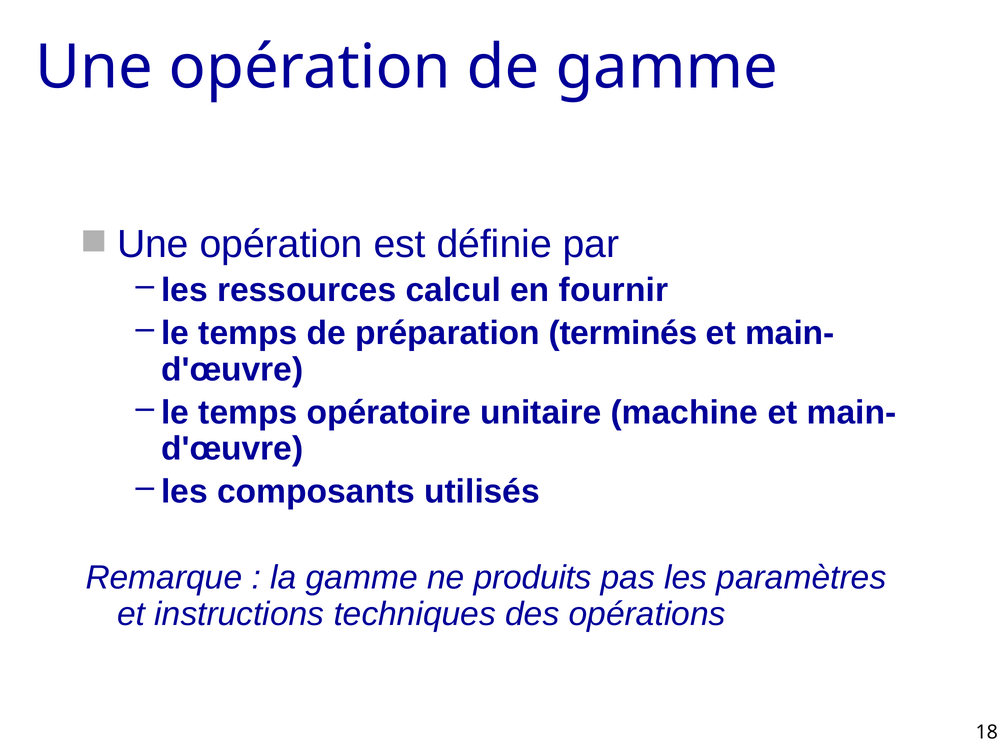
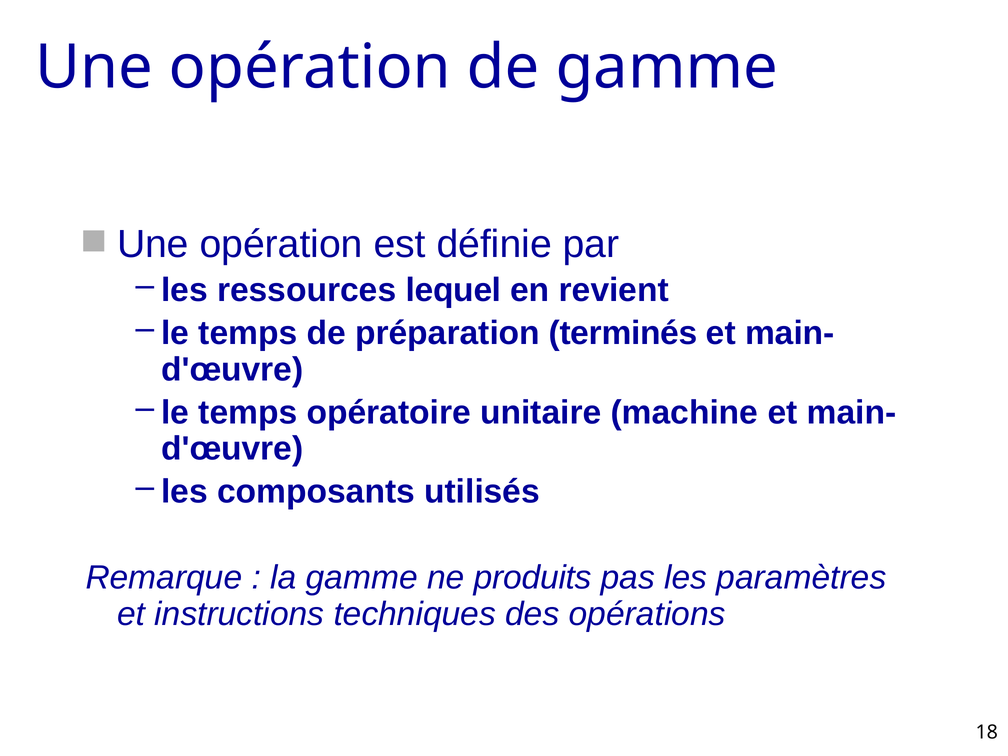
calcul: calcul -> lequel
fournir: fournir -> revient
